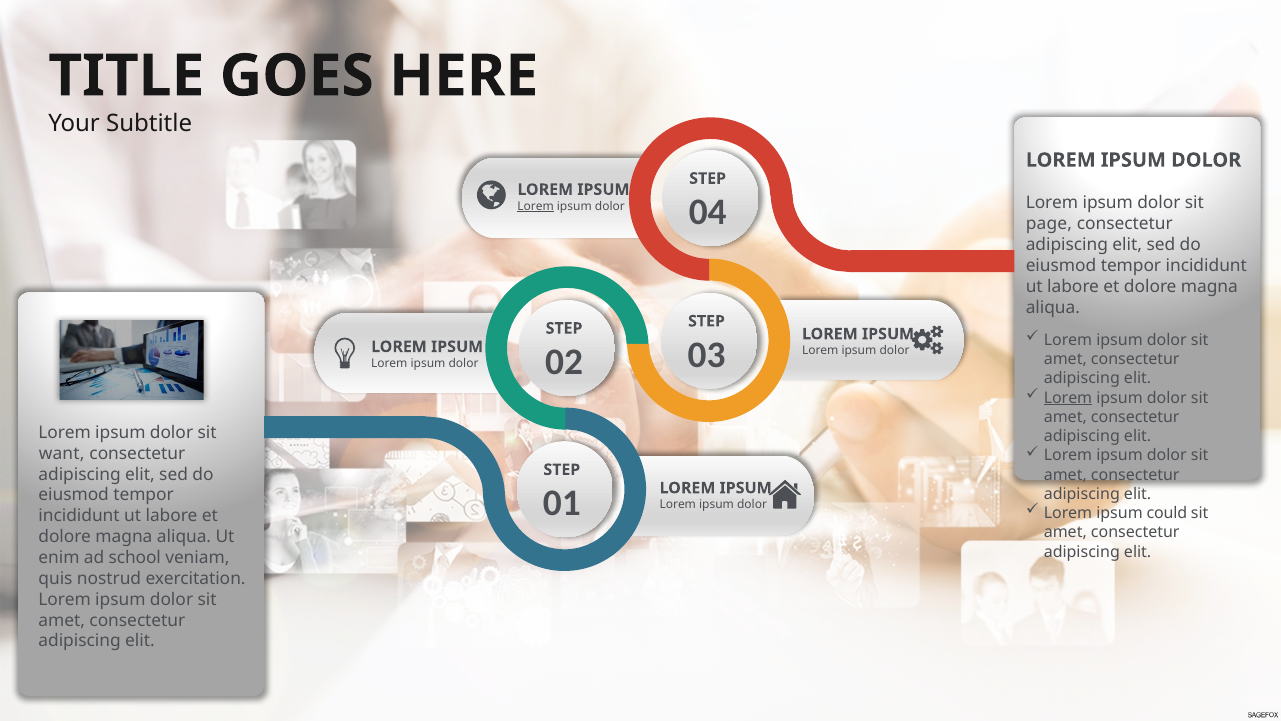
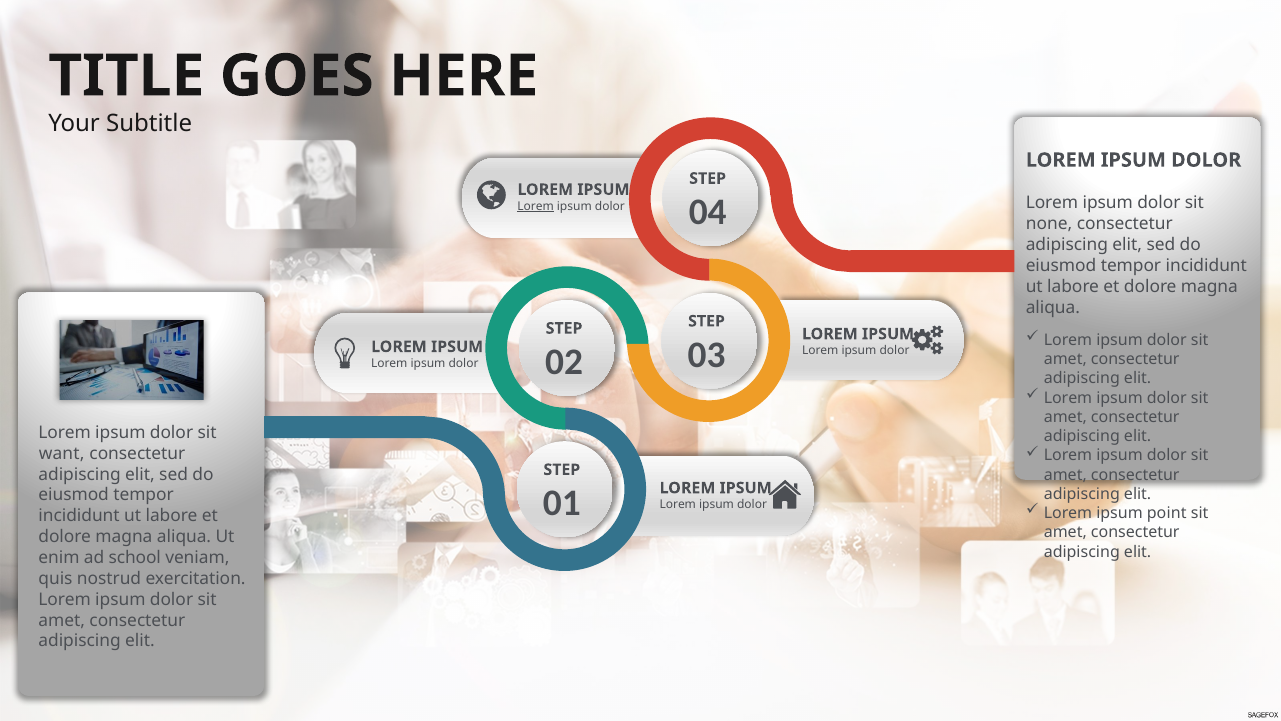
page: page -> none
Lorem at (1068, 398) underline: present -> none
could: could -> point
